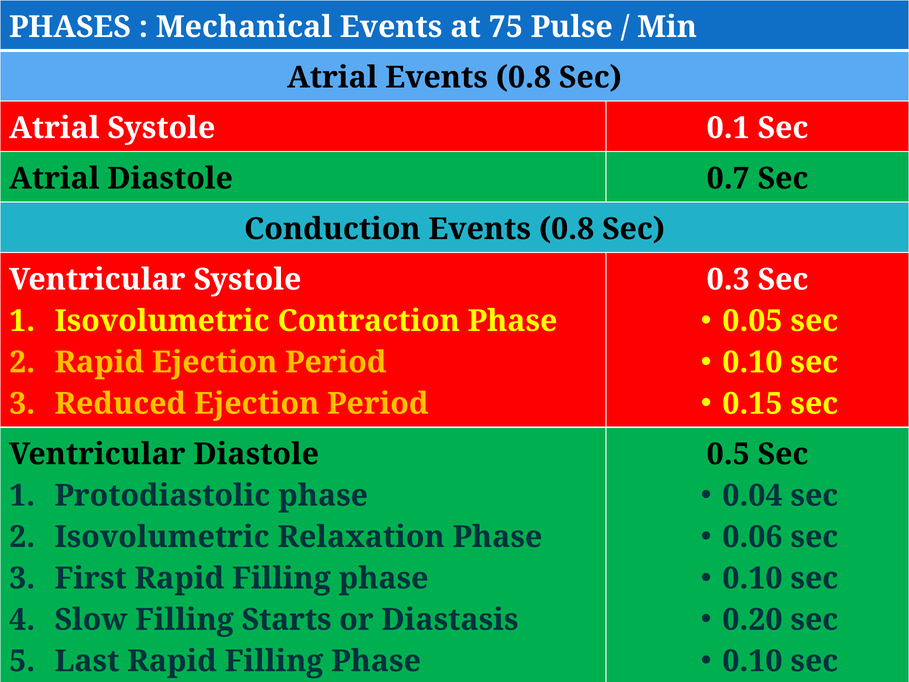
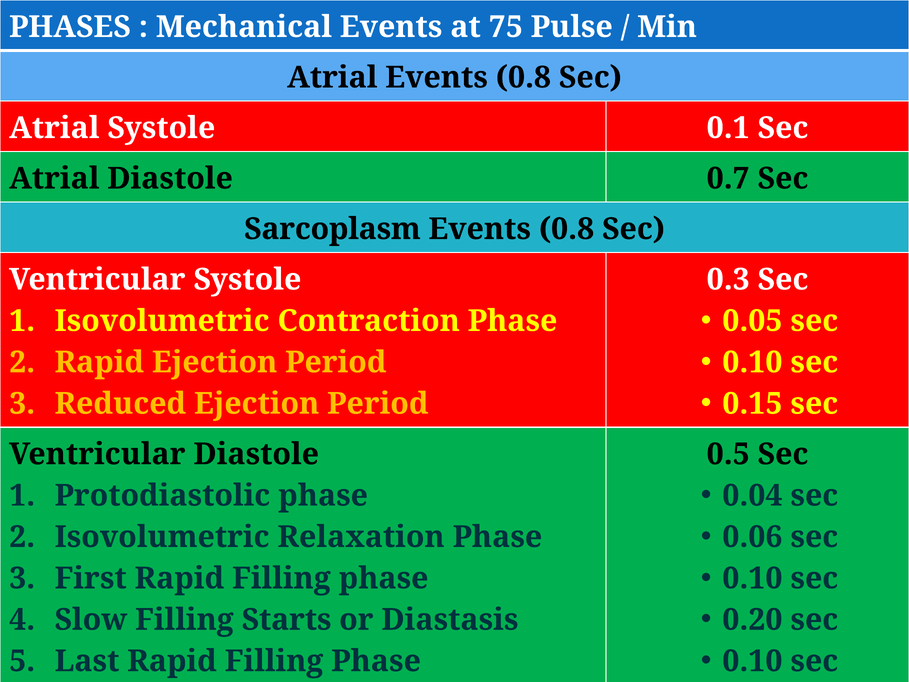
Conduction: Conduction -> Sarcoplasm
